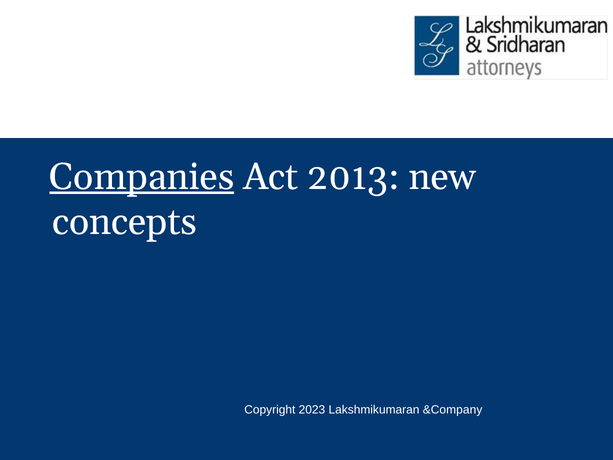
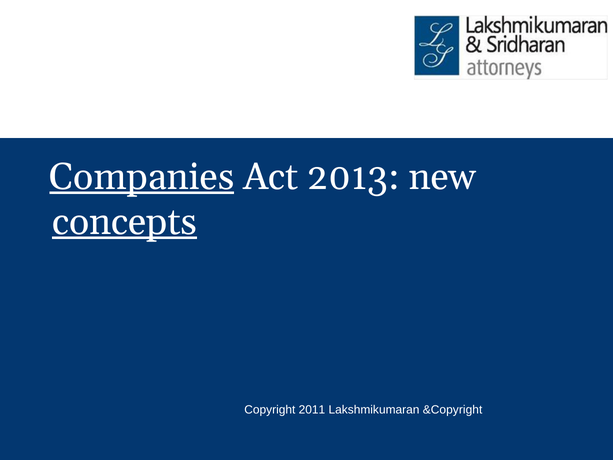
concepts underline: none -> present
2023: 2023 -> 2011
&Company: &Company -> &Copyright
